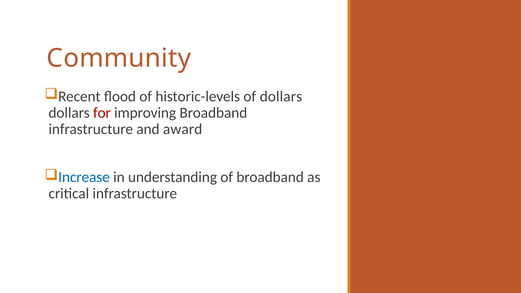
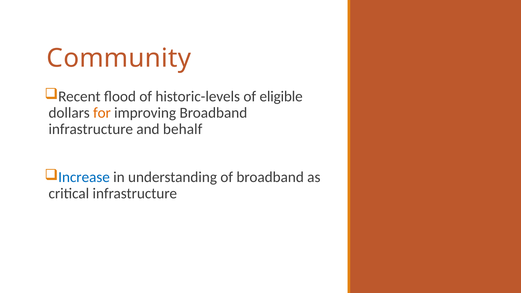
of dollars: dollars -> eligible
for colour: red -> orange
award: award -> behalf
